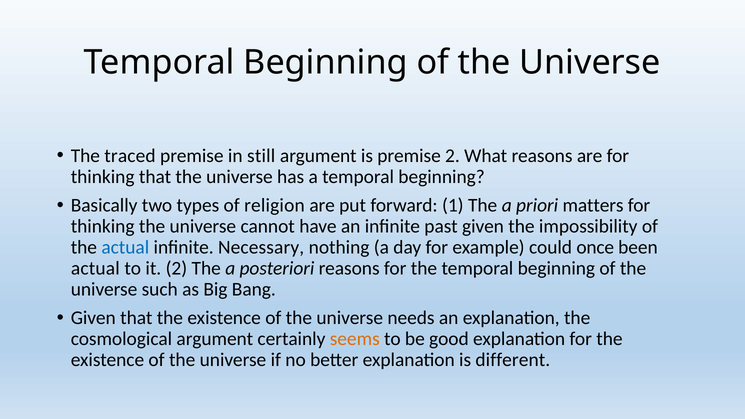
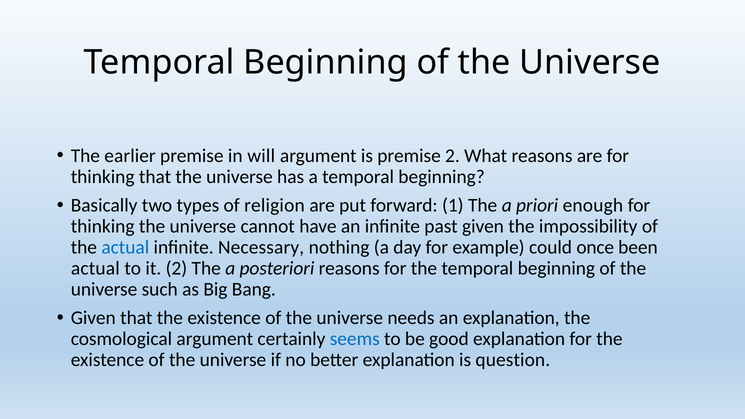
traced: traced -> earlier
still: still -> will
matters: matters -> enough
seems colour: orange -> blue
different: different -> question
